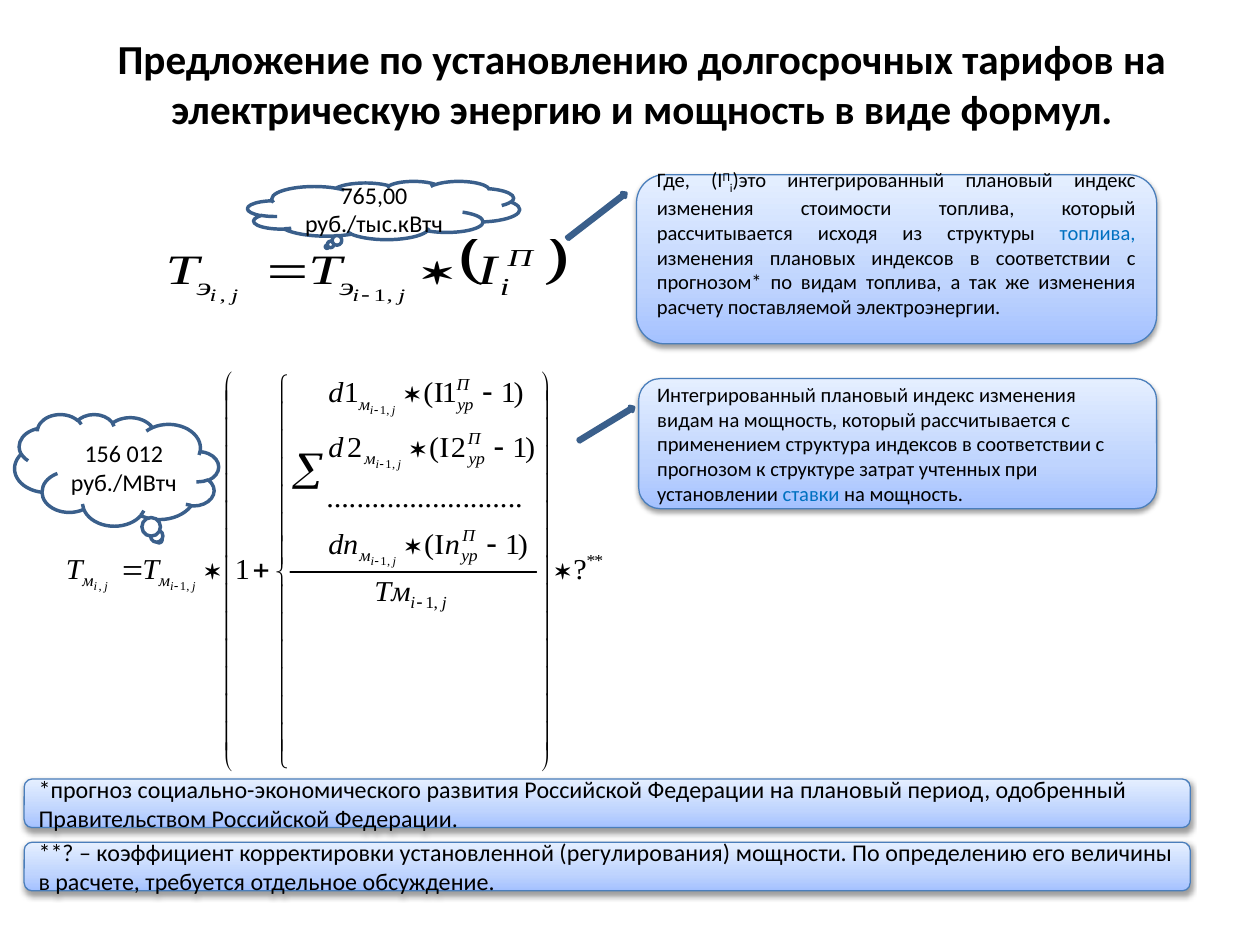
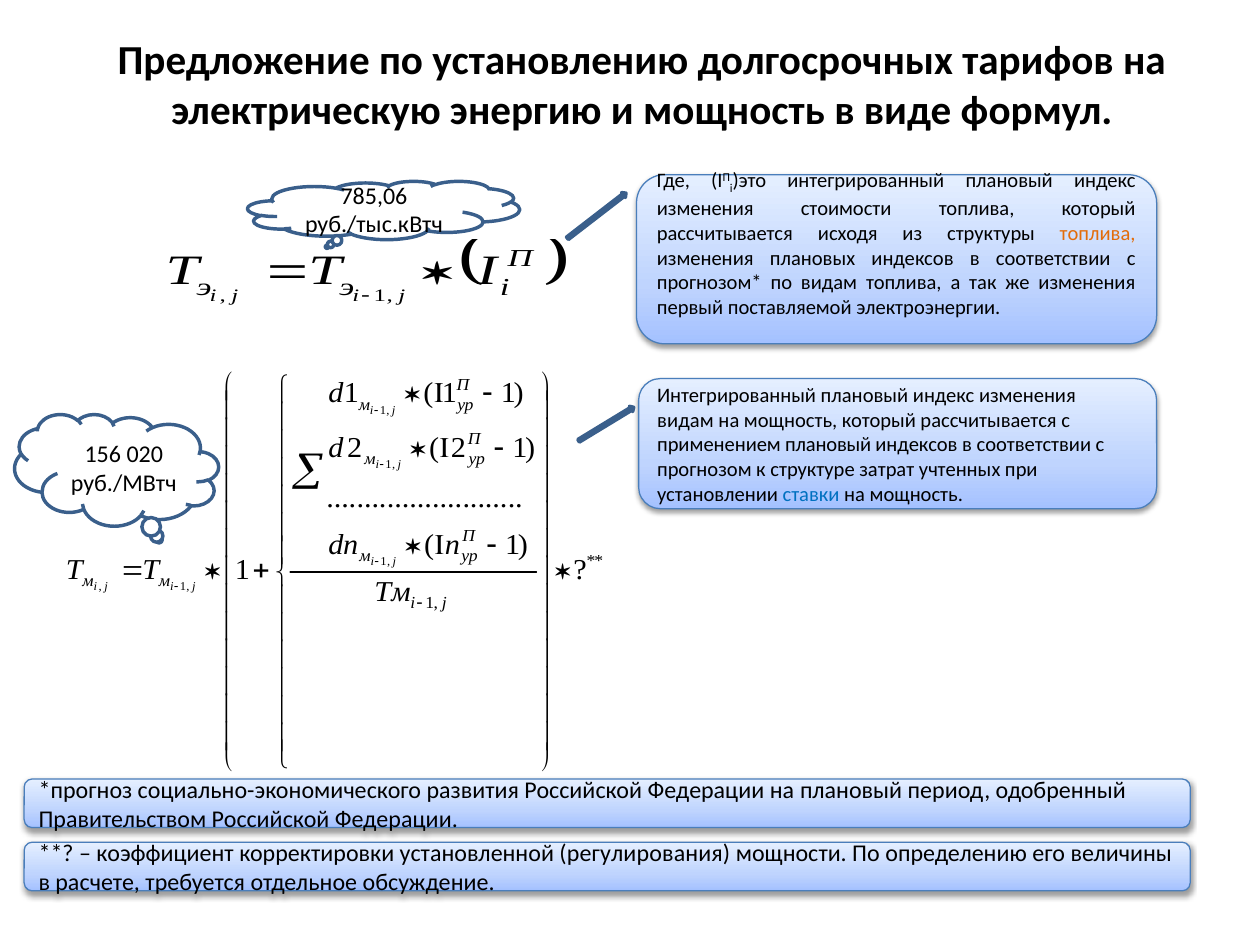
765,00: 765,00 -> 785,06
топлива at (1098, 233) colour: blue -> orange
расчету: расчету -> первый
применением структура: структура -> плановый
012: 012 -> 020
